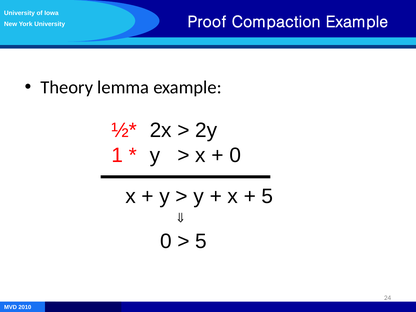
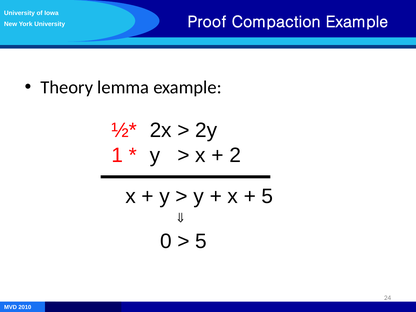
0 at (235, 155): 0 -> 2
